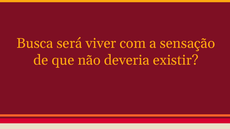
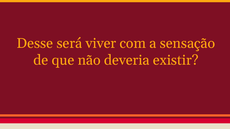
Busca: Busca -> Desse
